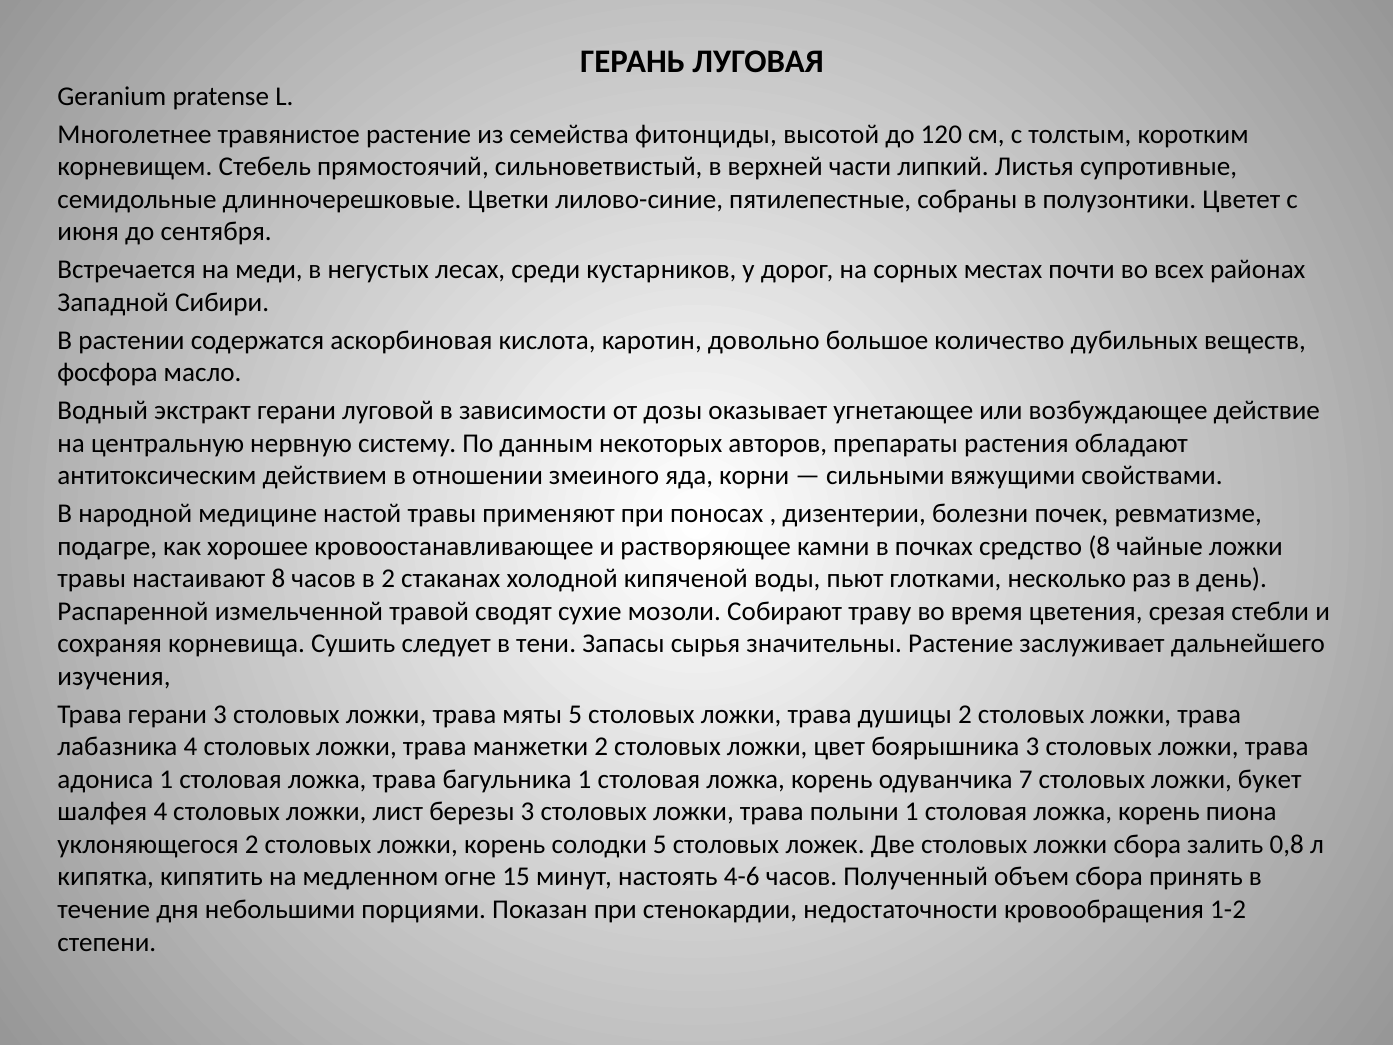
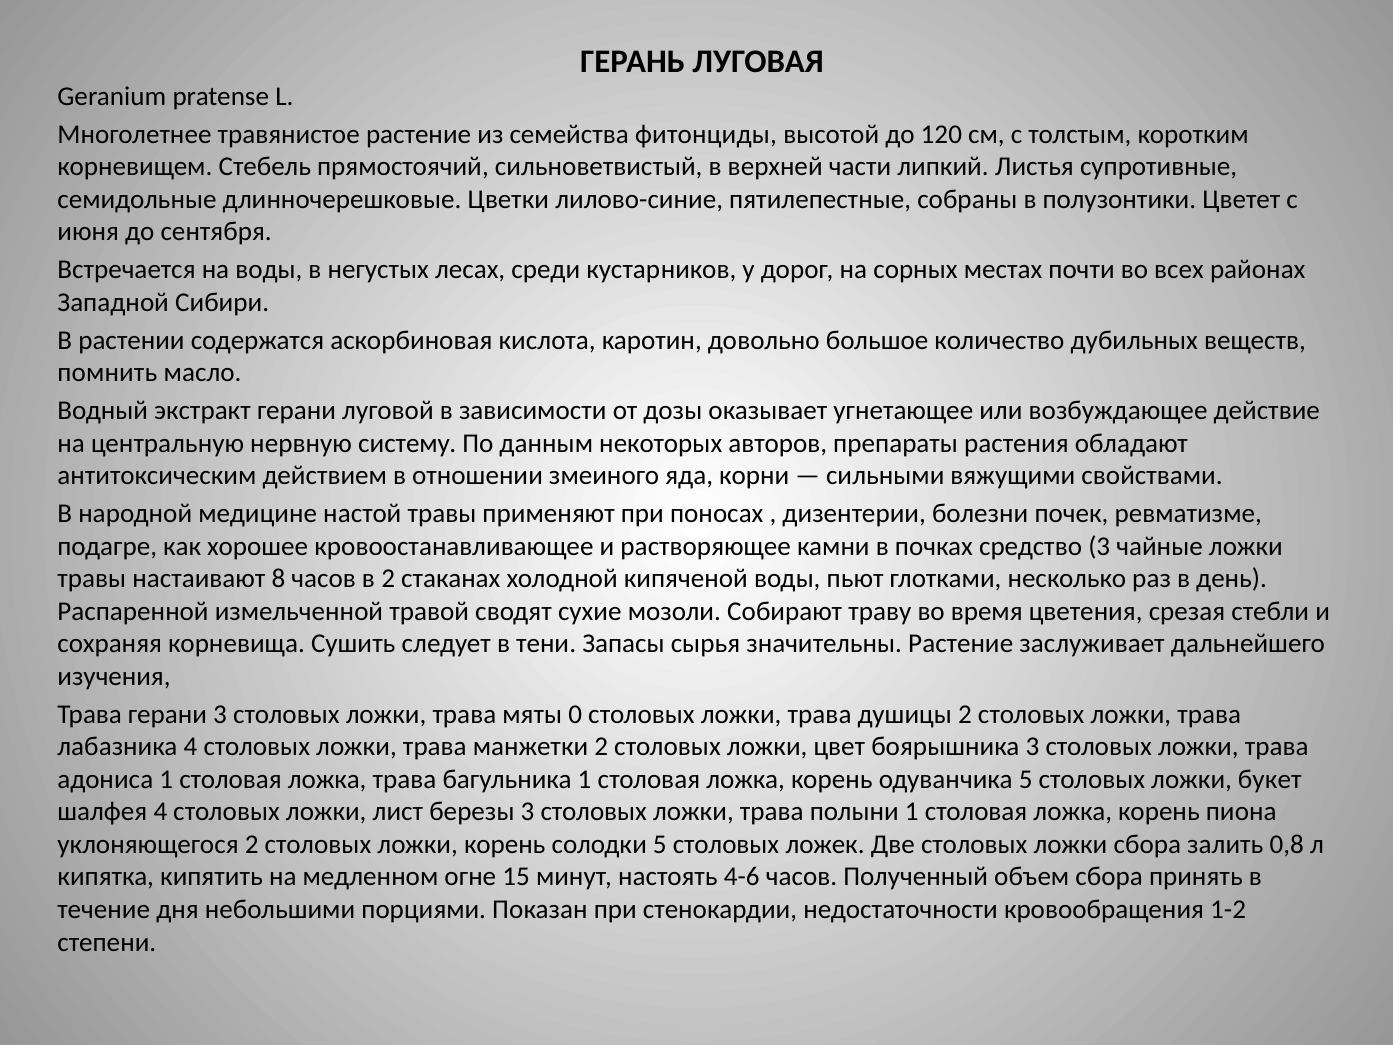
на меди: меди -> воды
фосфора: фосфора -> помнить
средство 8: 8 -> 3
мяты 5: 5 -> 0
одуванчика 7: 7 -> 5
